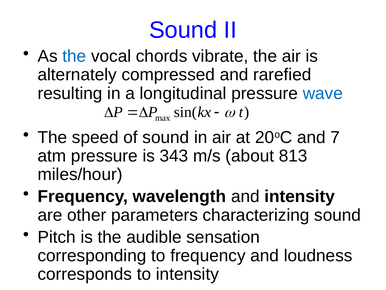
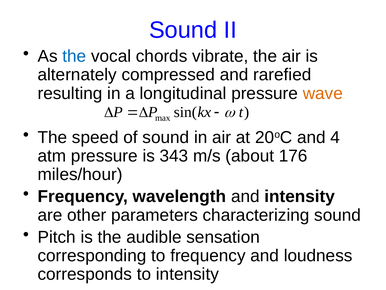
wave colour: blue -> orange
7: 7 -> 4
813: 813 -> 176
